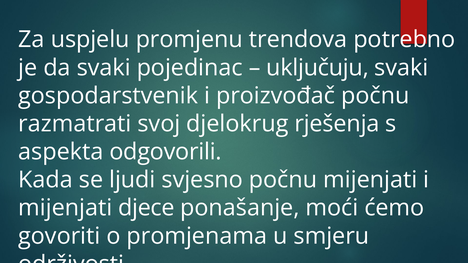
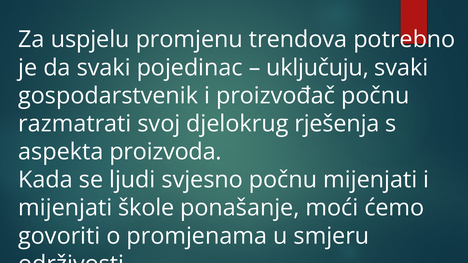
odgovorili: odgovorili -> proizvoda
djece: djece -> škole
